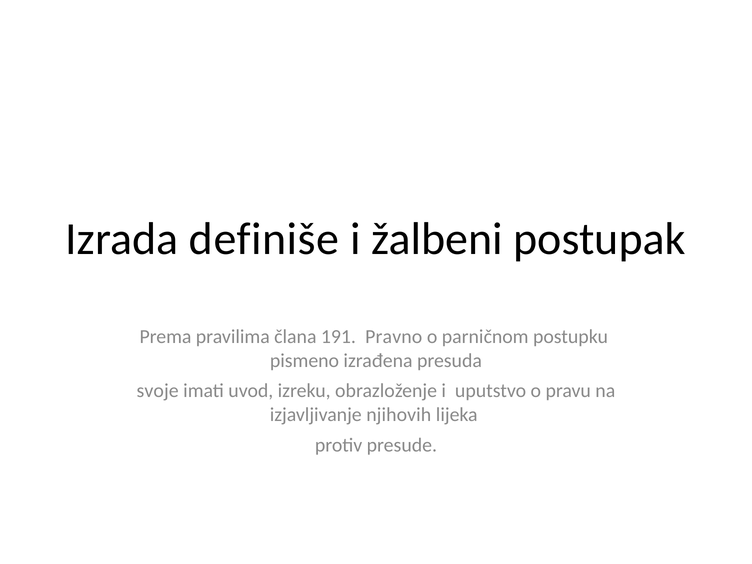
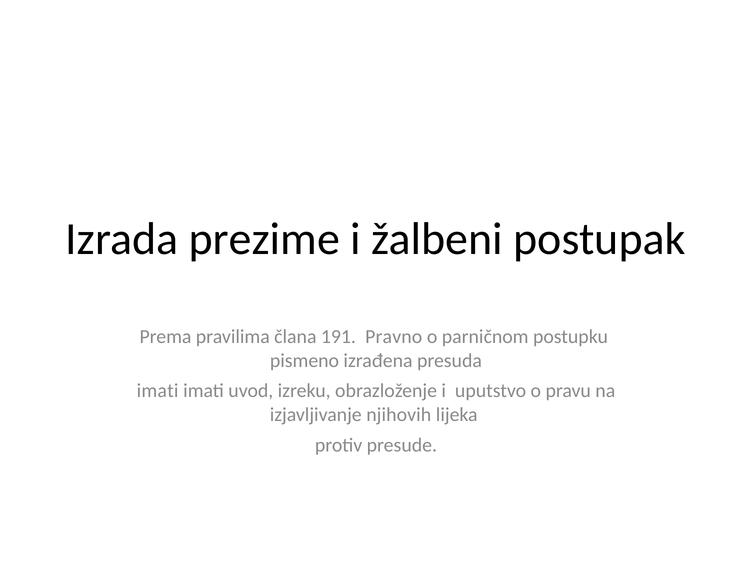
definiše: definiše -> prezime
svoje at (158, 391): svoje -> imati
